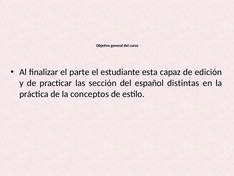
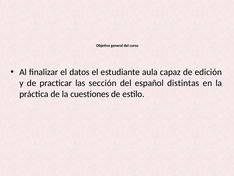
parte: parte -> datos
esta: esta -> aula
conceptos: conceptos -> cuestiones
